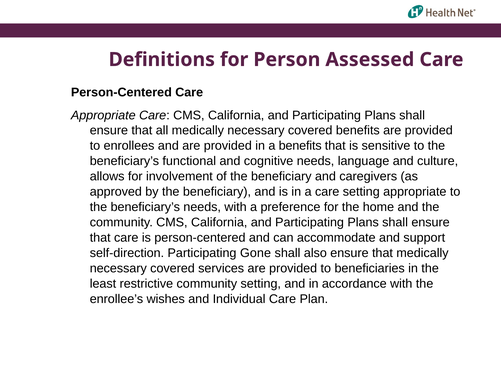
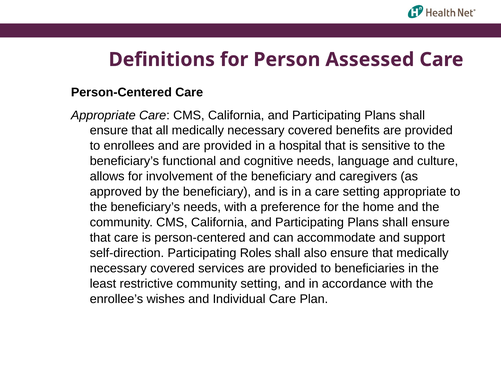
a benefits: benefits -> hospital
Gone: Gone -> Roles
